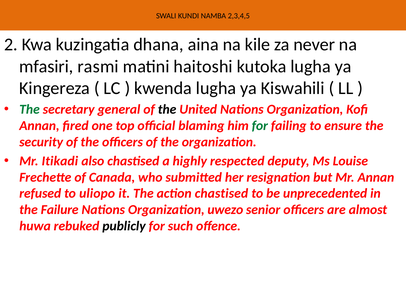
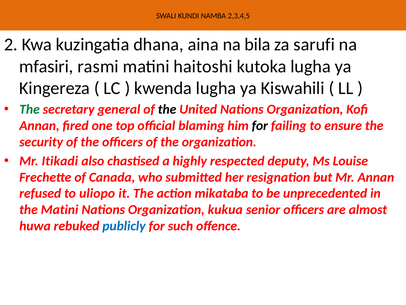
kile: kile -> bila
never: never -> sarufi
for at (260, 126) colour: green -> black
action chastised: chastised -> mikataba
the Failure: Failure -> Matini
uwezo: uwezo -> kukua
publicly colour: black -> blue
